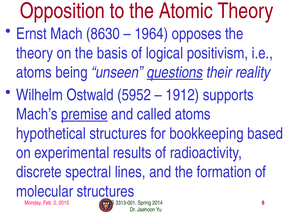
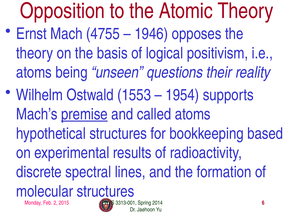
8630: 8630 -> 4755
1964: 1964 -> 1946
questions underline: present -> none
5952: 5952 -> 1553
1912: 1912 -> 1954
